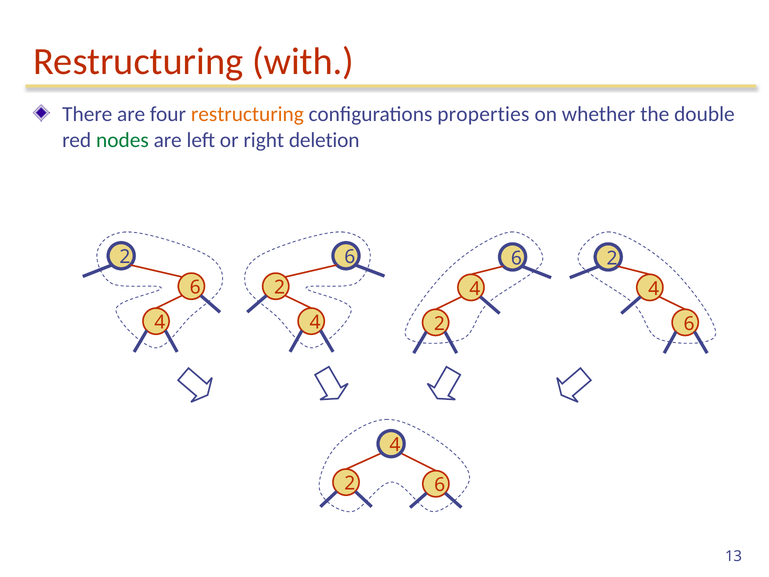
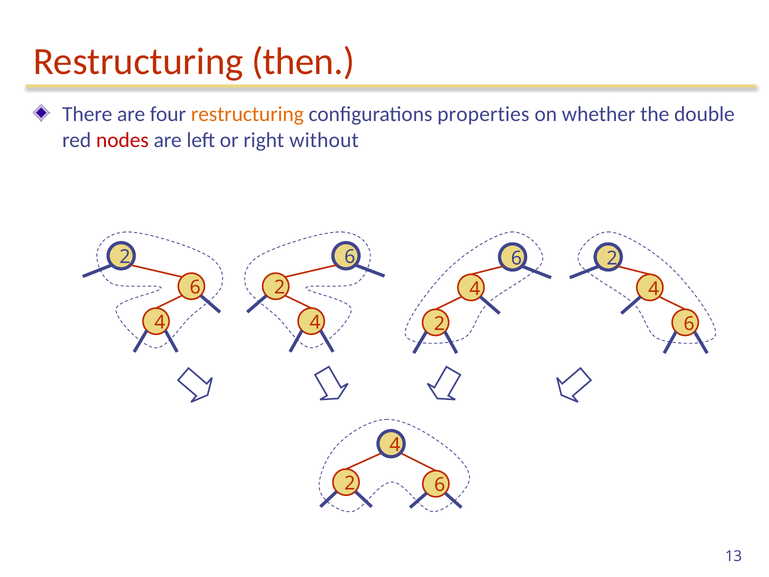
with: with -> then
nodes colour: green -> red
deletion: deletion -> without
